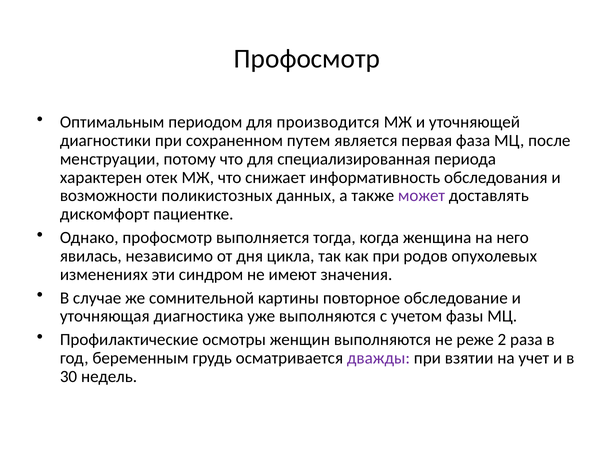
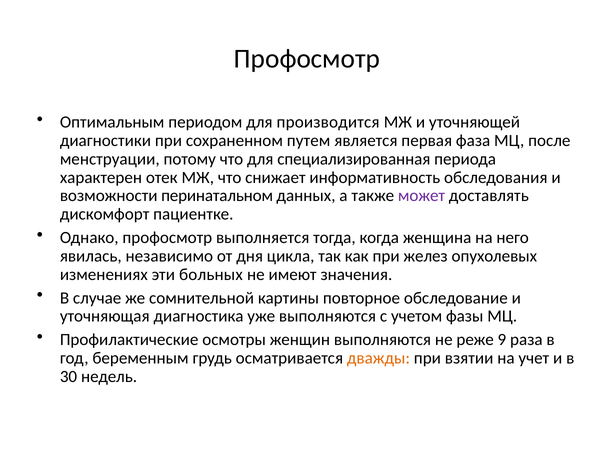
поликистозных: поликистозных -> перинатальном
родов: родов -> желез
синдром: синдром -> больных
2: 2 -> 9
дважды colour: purple -> orange
